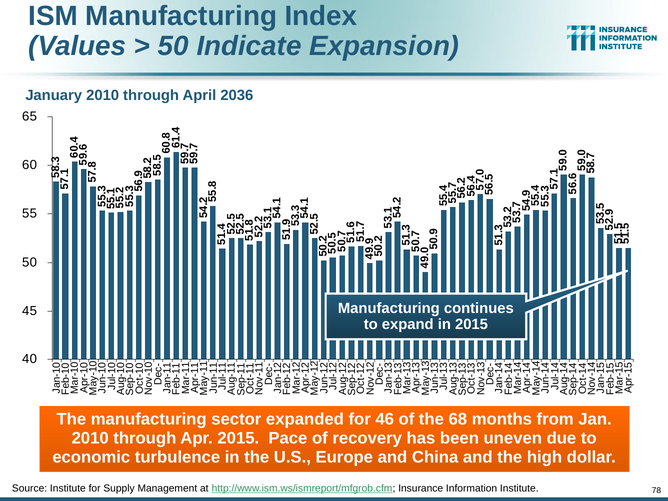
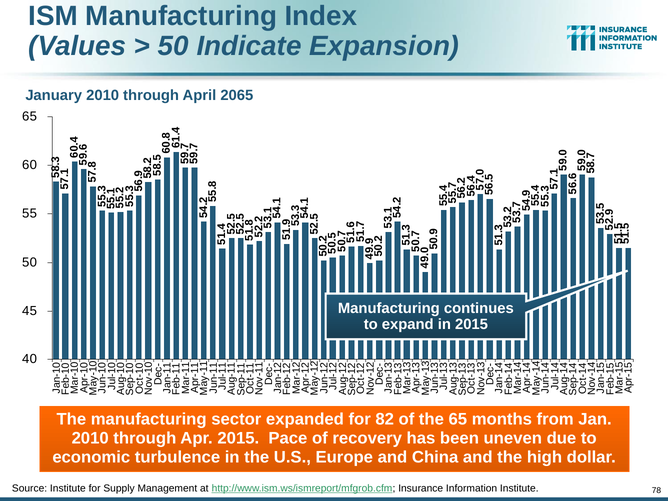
2036: 2036 -> 2065
46: 46 -> 82
the 68: 68 -> 65
